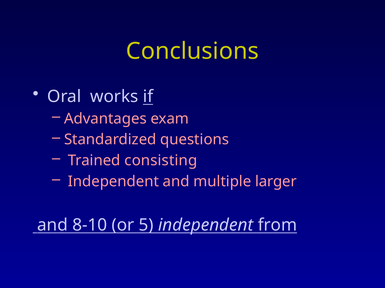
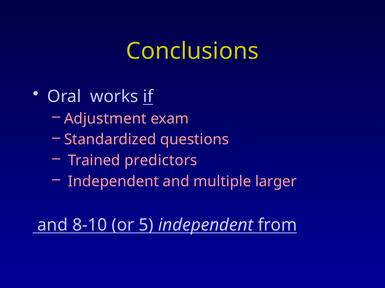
Advantages: Advantages -> Adjustment
consisting: consisting -> predictors
